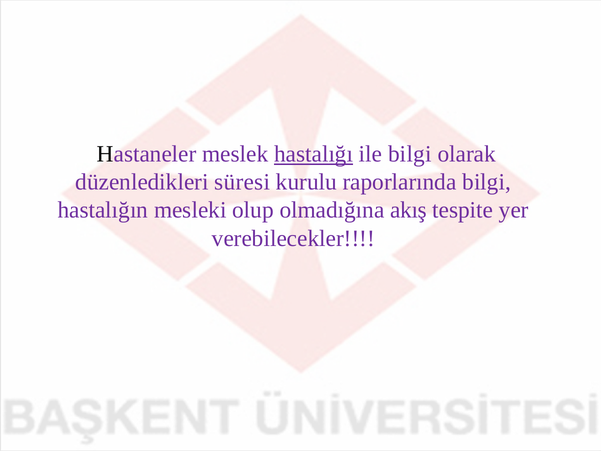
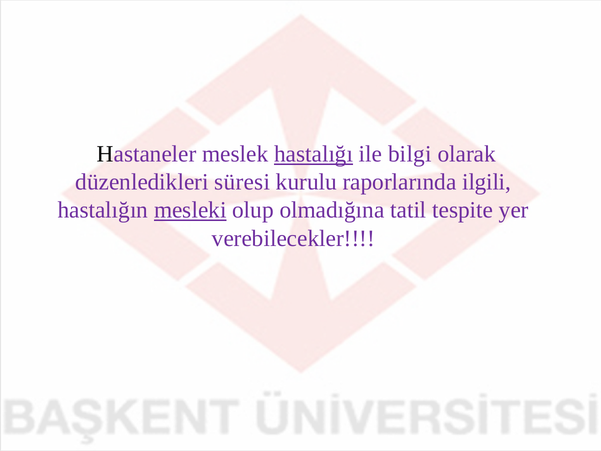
raporlarında bilgi: bilgi -> ilgili
mesleki underline: none -> present
akış: akış -> tatil
